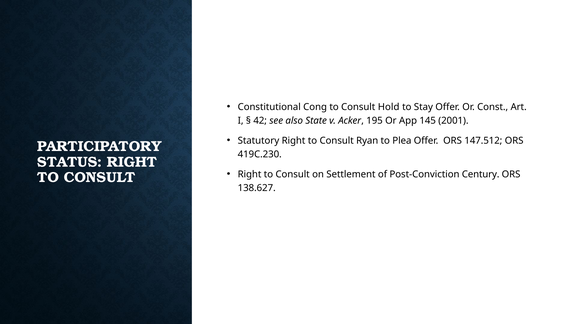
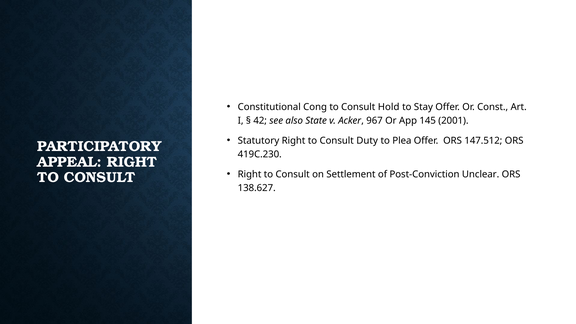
195: 195 -> 967
Ryan: Ryan -> Duty
STATUS: STATUS -> APPEAL
Century: Century -> Unclear
